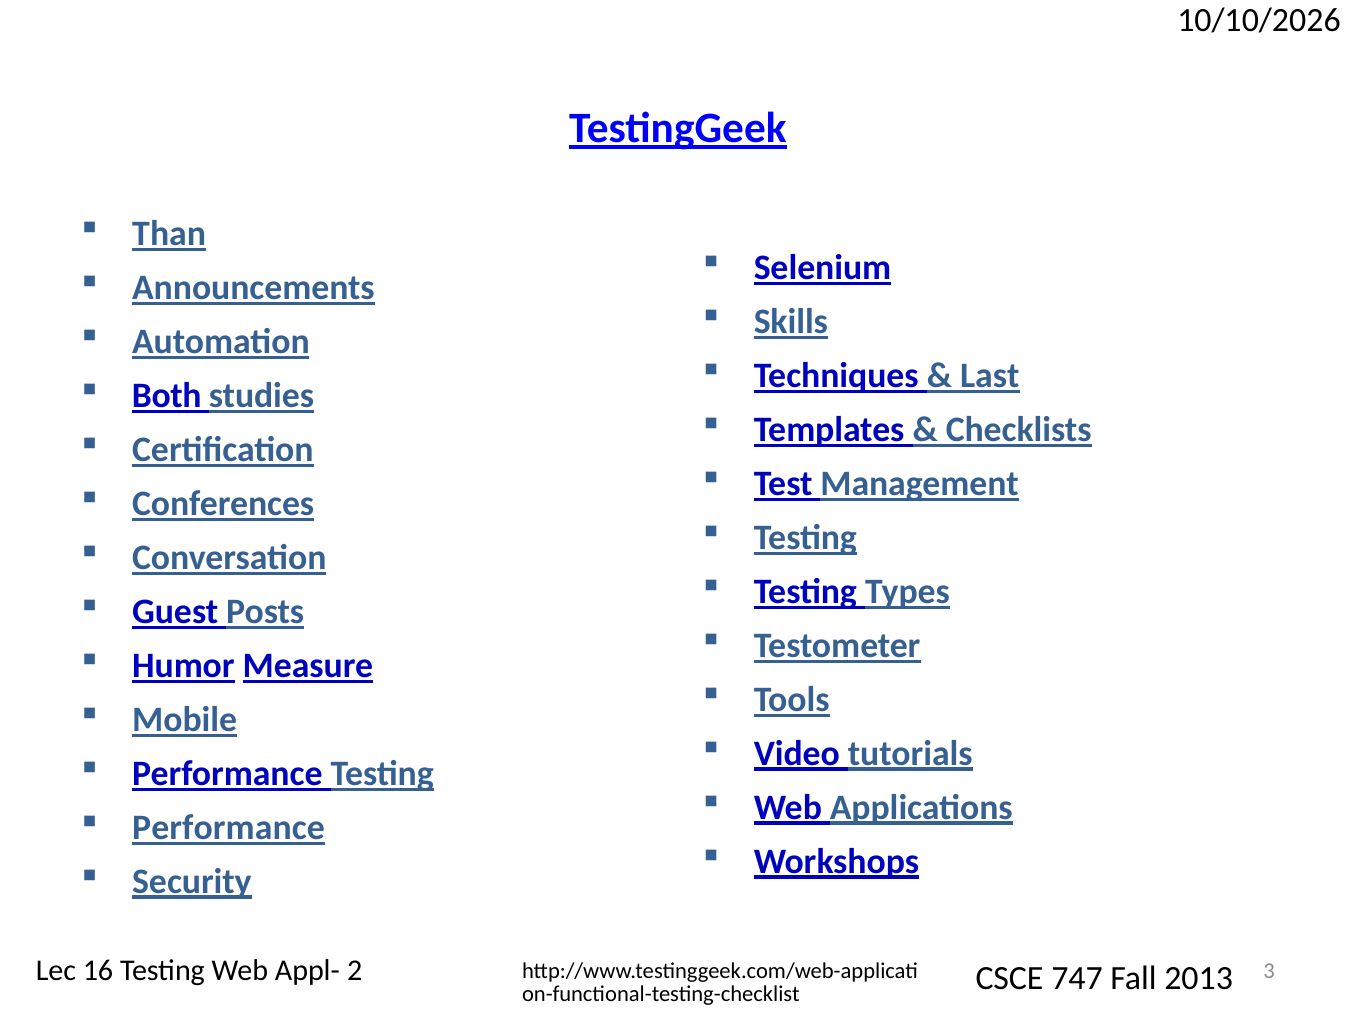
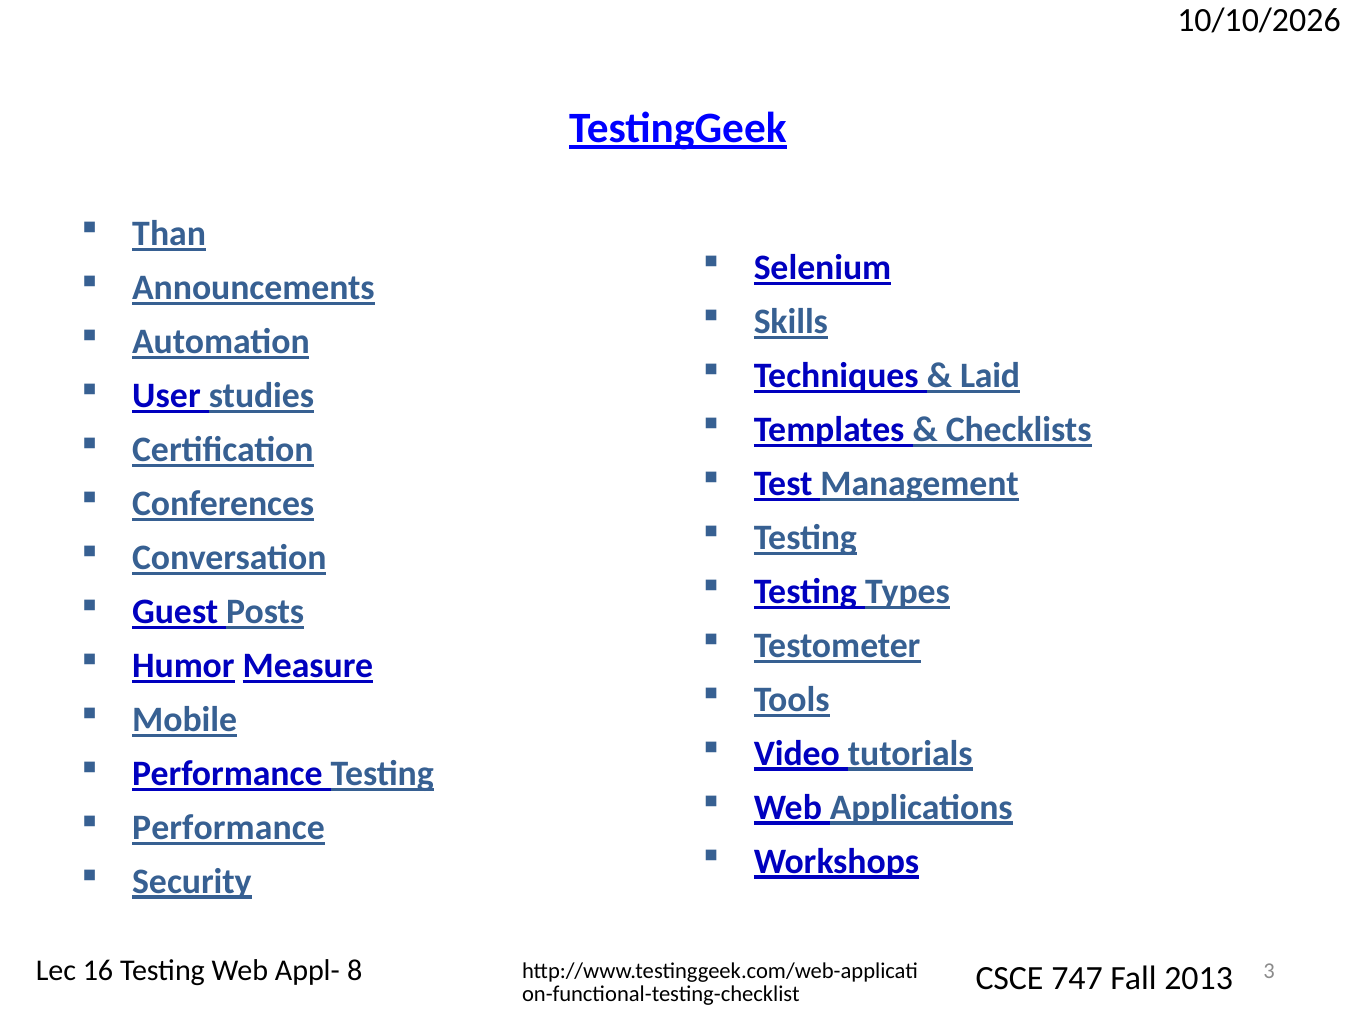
Last: Last -> Laid
Both: Both -> User
2: 2 -> 8
